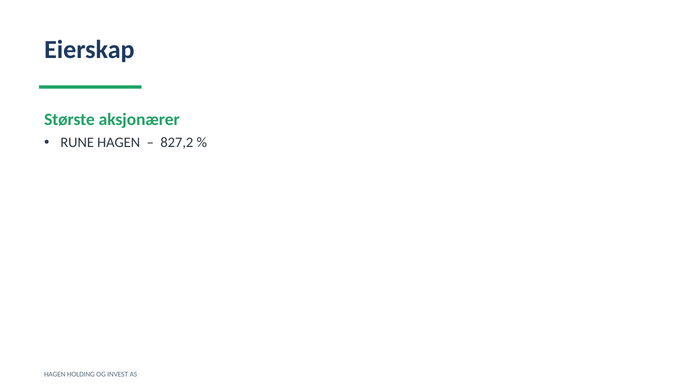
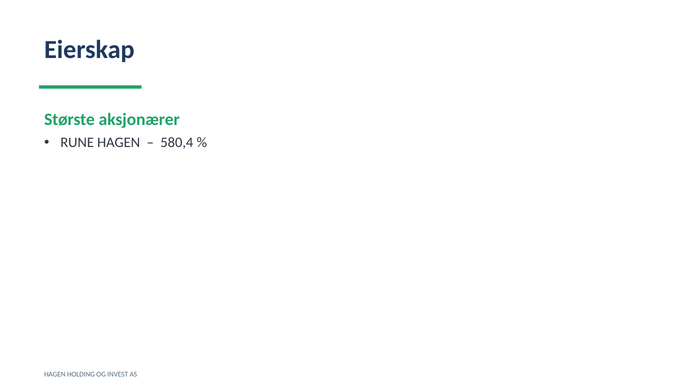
827,2: 827,2 -> 580,4
